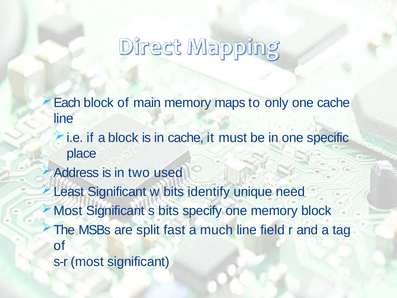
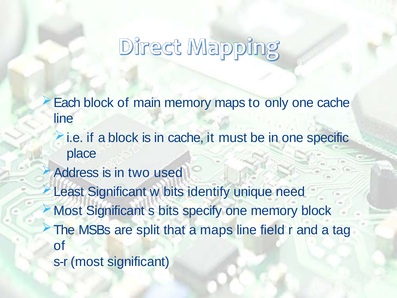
fast: fast -> that
a much: much -> maps
